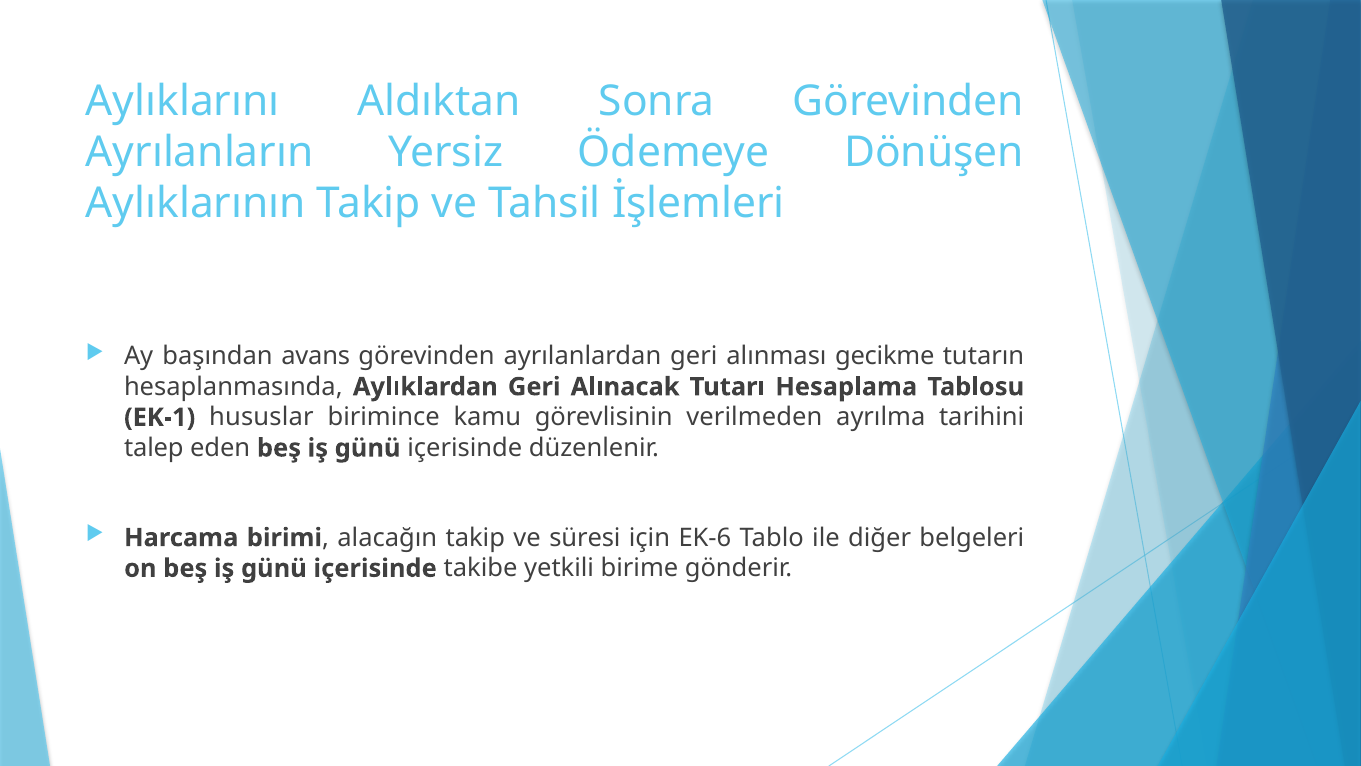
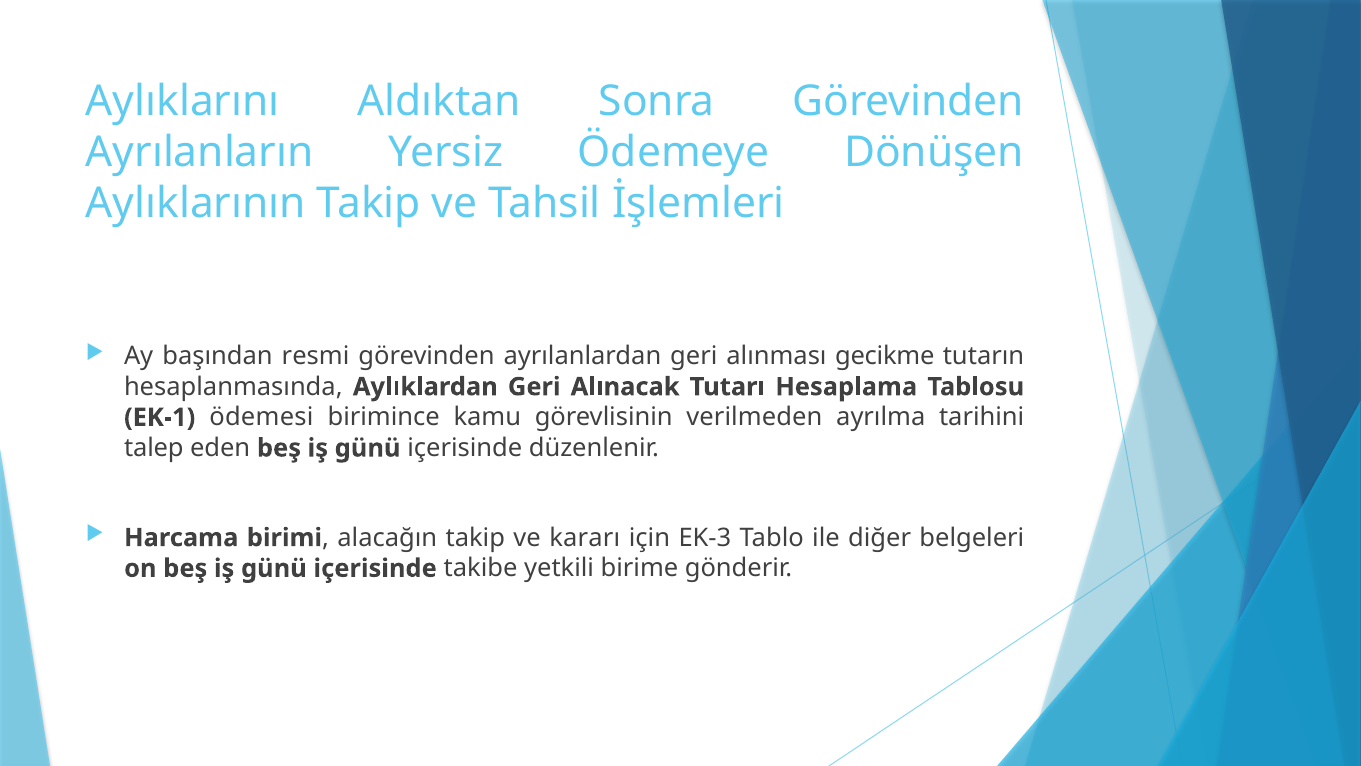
avans: avans -> resmi
hususlar: hususlar -> ödemesi
süresi: süresi -> kararı
EK-6: EK-6 -> EK-3
